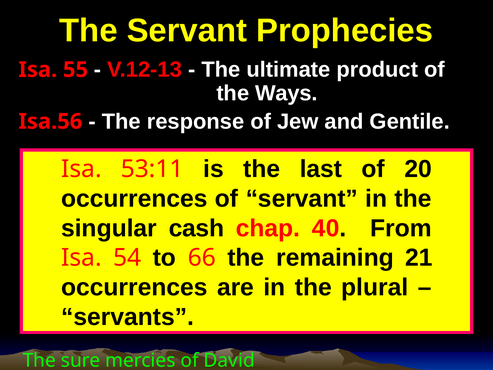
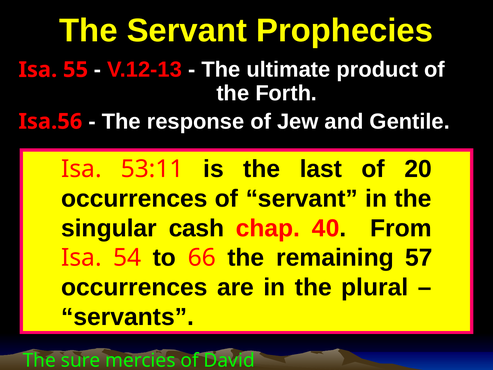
Ways: Ways -> Forth
21: 21 -> 57
